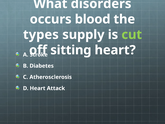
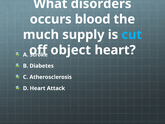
types: types -> much
cut colour: light green -> light blue
sitting: sitting -> object
